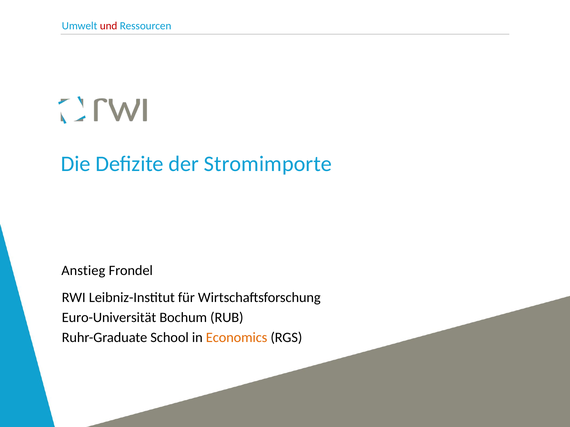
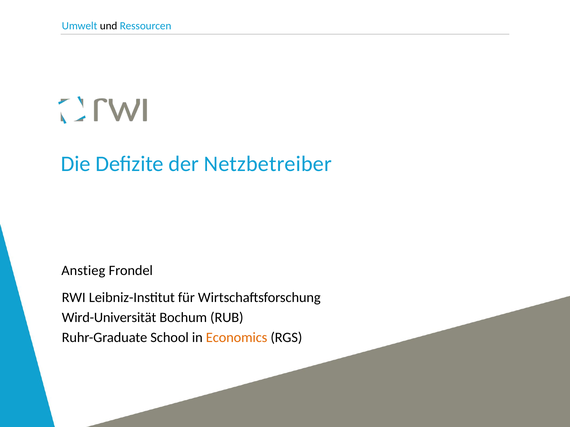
und colour: red -> black
Stromimporte: Stromimporte -> Netzbetreiber
Euro-Universität: Euro-Universität -> Wird-Universität
